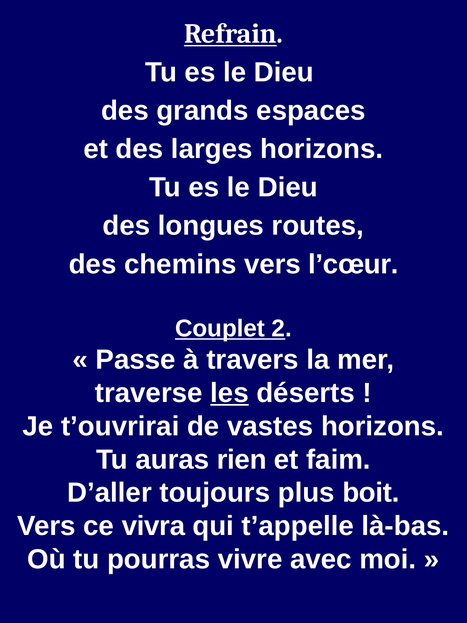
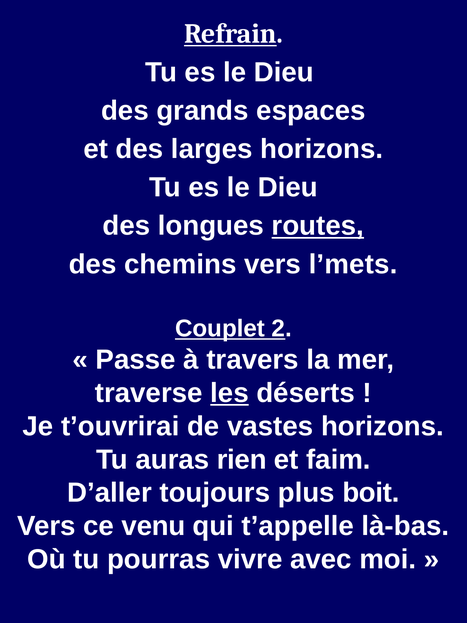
routes underline: none -> present
l’cœur: l’cœur -> l’mets
vivra: vivra -> venu
